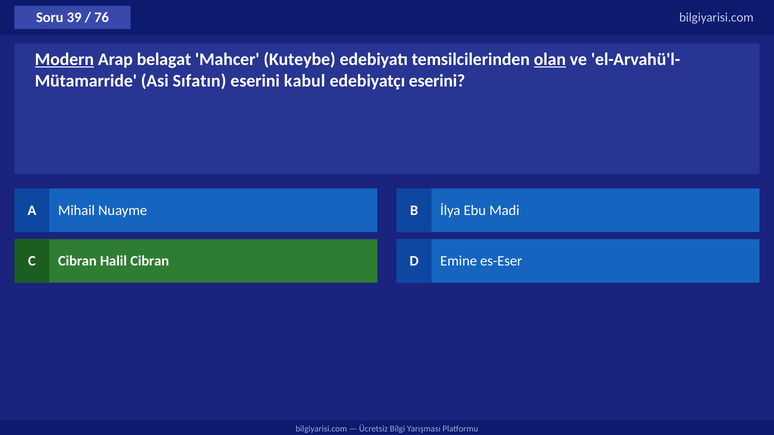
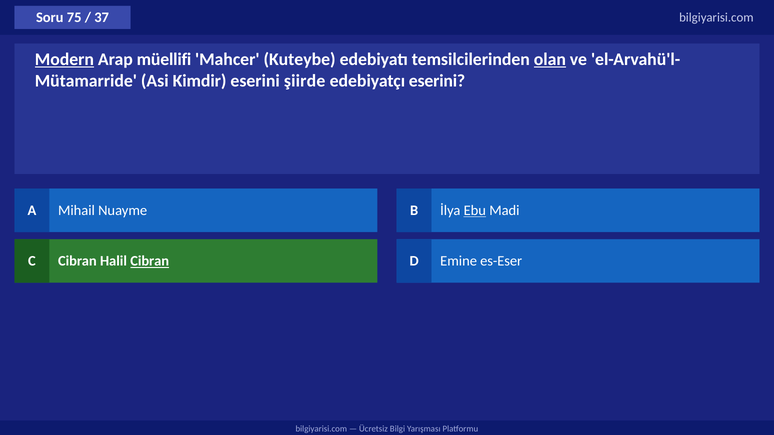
39: 39 -> 75
76: 76 -> 37
belagat: belagat -> müellifi
Sıfatın: Sıfatın -> Kimdir
kabul: kabul -> şiirde
Ebu underline: none -> present
Cibran at (150, 261) underline: none -> present
